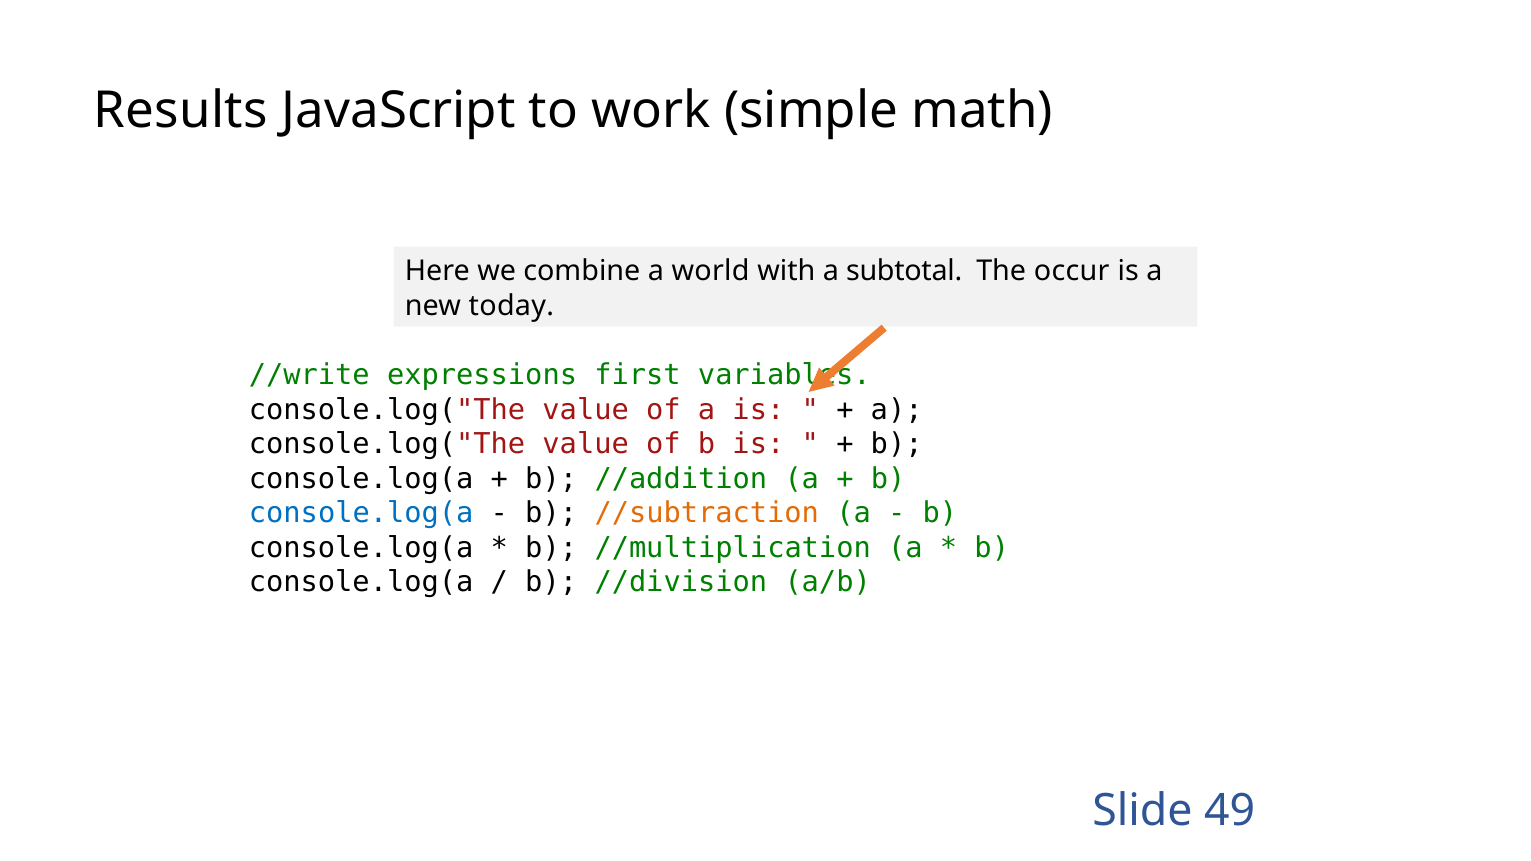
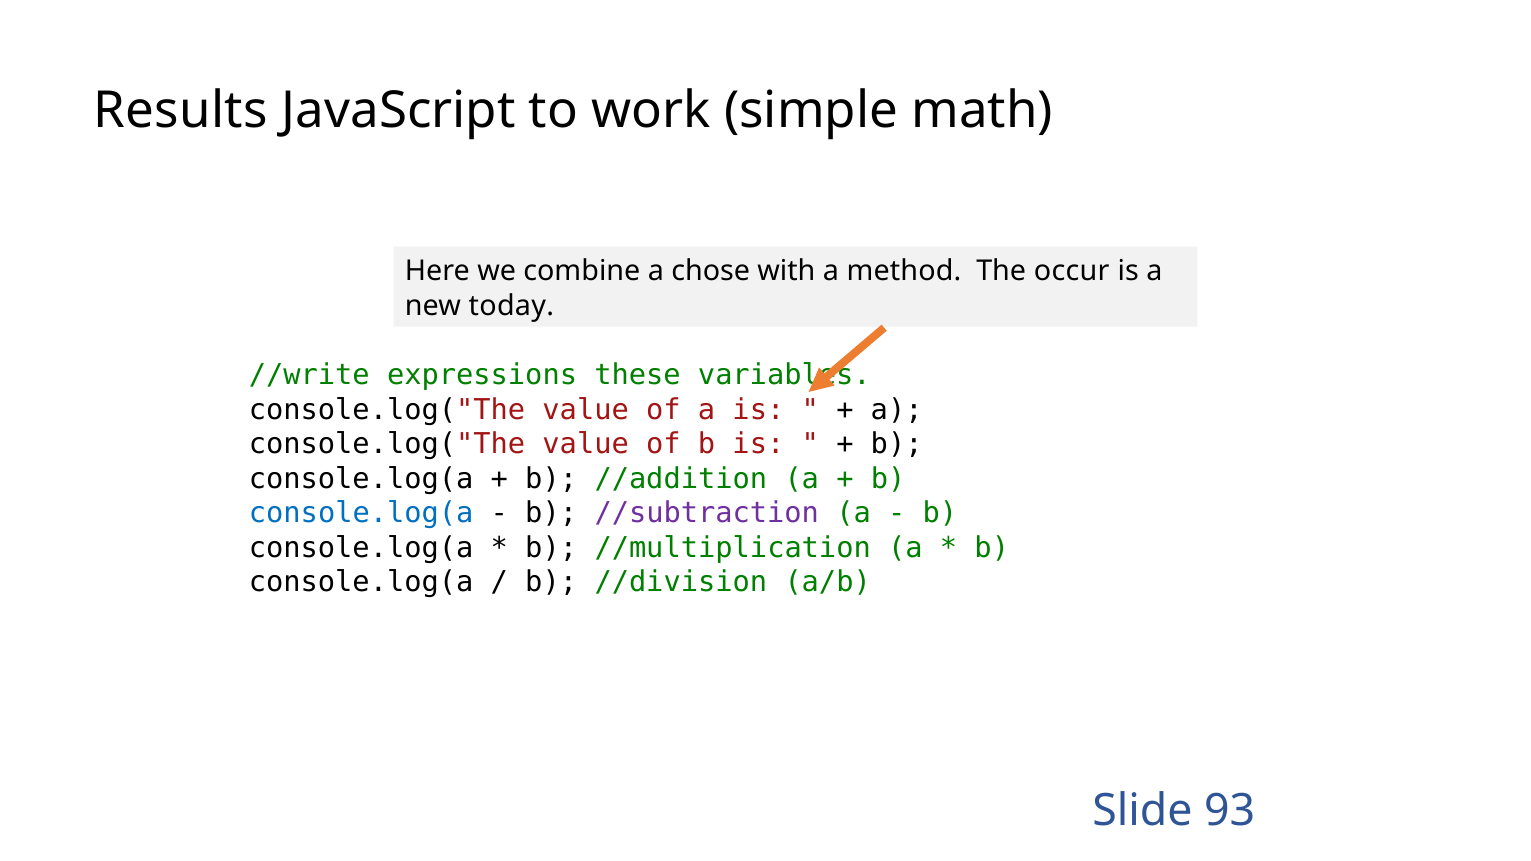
world: world -> chose
subtotal: subtotal -> method
first: first -> these
//subtraction colour: orange -> purple
49: 49 -> 93
